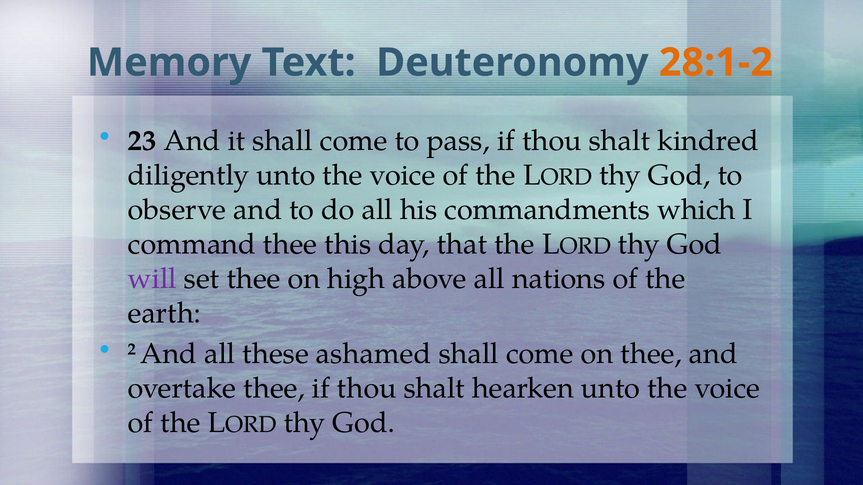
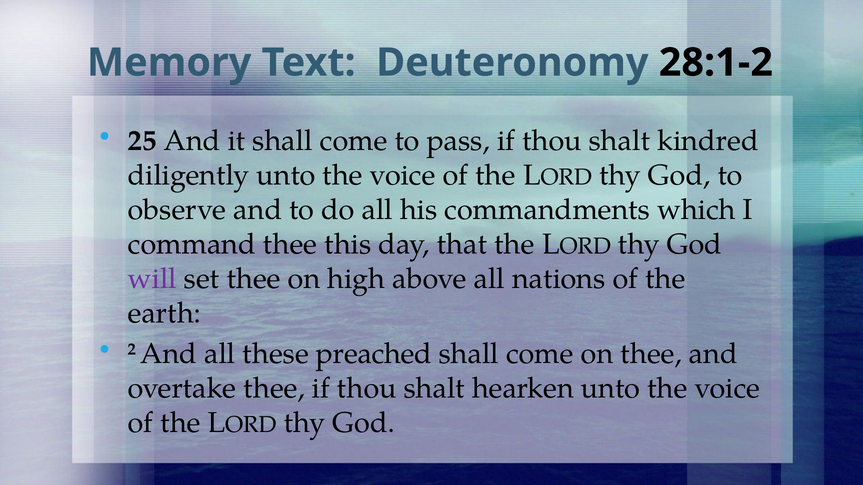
28:1-2 colour: orange -> black
23: 23 -> 25
ashamed: ashamed -> preached
